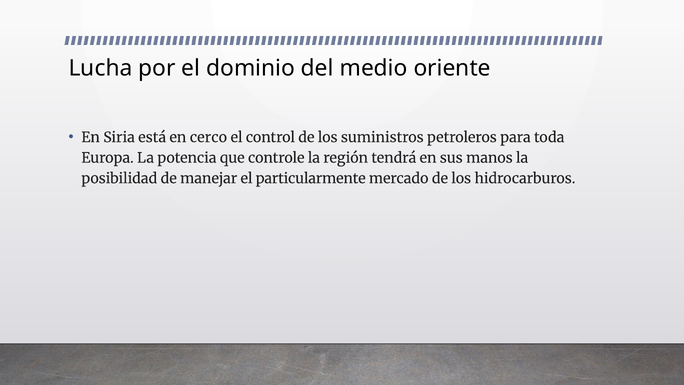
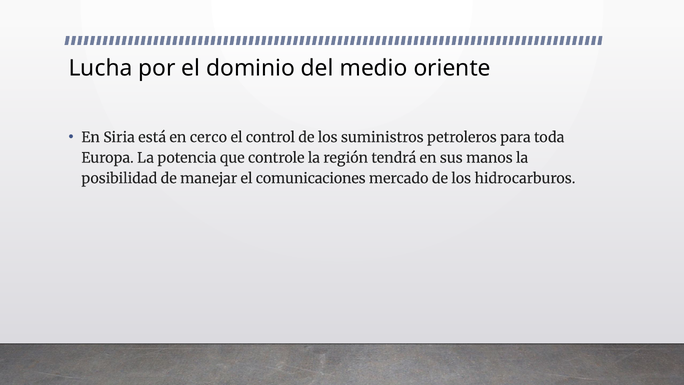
particularmente: particularmente -> comunicaciones
